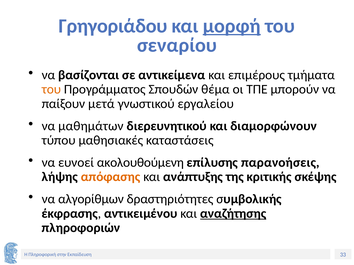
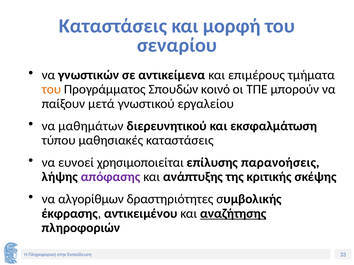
Γρηγοριάδου at (113, 26): Γρηγοριάδου -> Καταστάσεις
μορφή underline: present -> none
βασίζονται: βασίζονται -> γνωστικών
θέμα: θέμα -> κοινό
διαμορφώνουν: διαμορφώνουν -> εκσφαλμάτωση
ακολουθούμενη: ακολουθούμενη -> χρησιμοποιείται
απόφασης colour: orange -> purple
